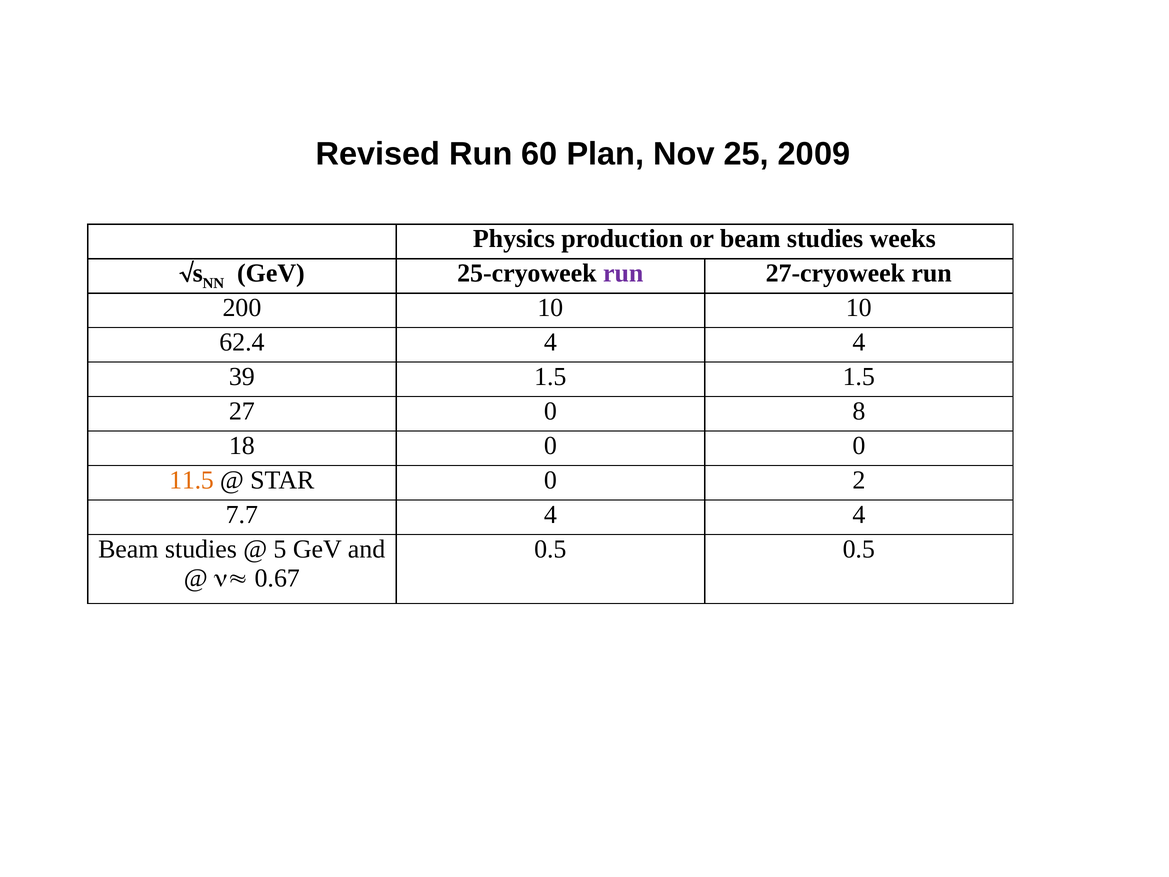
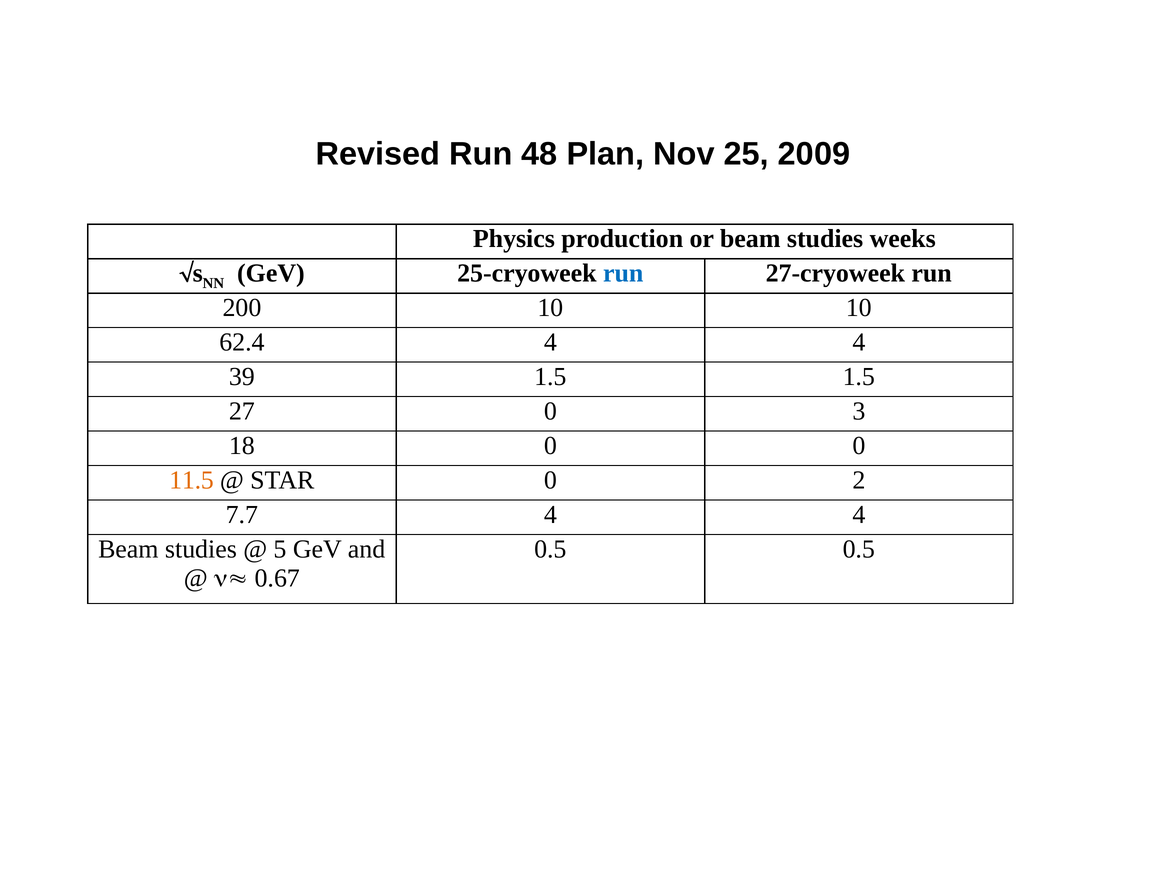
60: 60 -> 48
run at (623, 273) colour: purple -> blue
8: 8 -> 3
